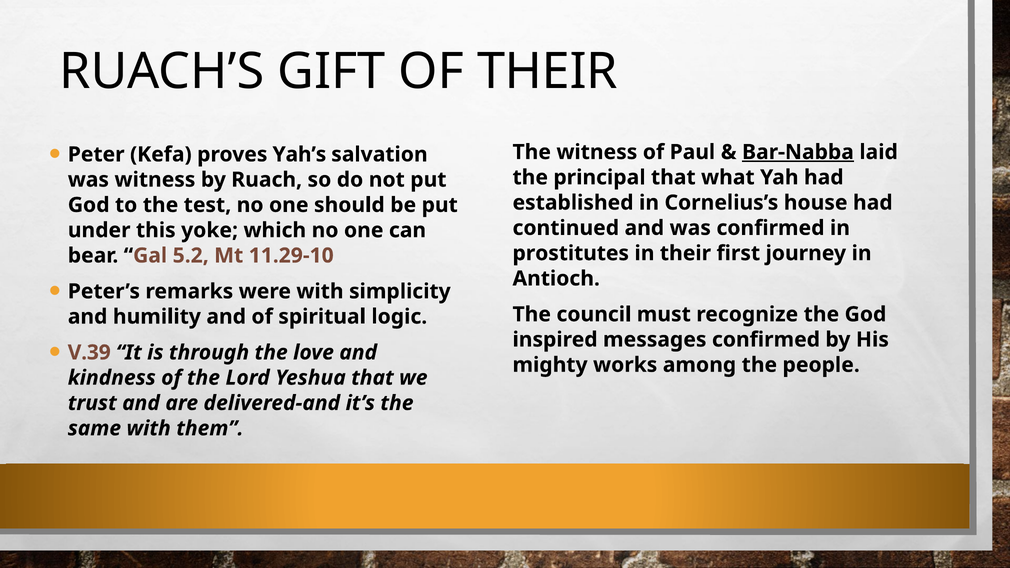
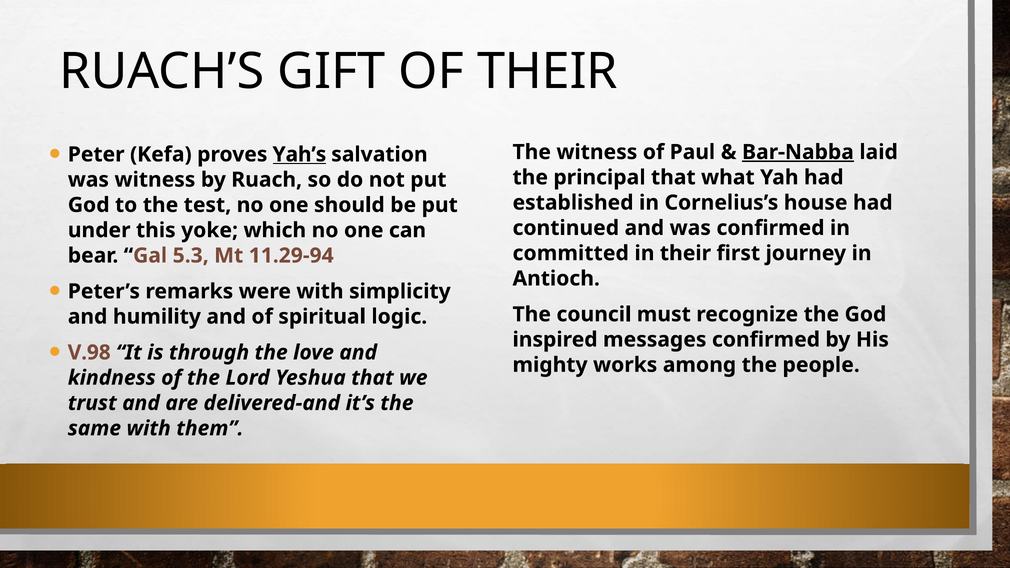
Yah’s underline: none -> present
prostitutes: prostitutes -> committed
5.2: 5.2 -> 5.3
11.29-10: 11.29-10 -> 11.29-94
V.39: V.39 -> V.98
